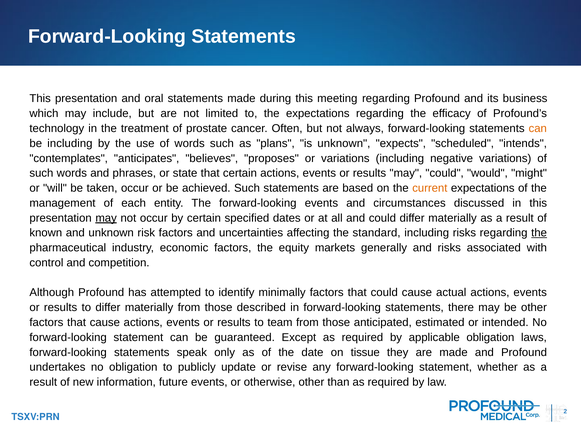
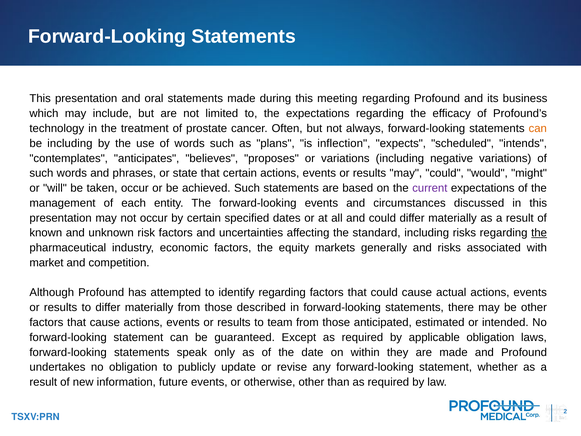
is unknown: unknown -> inflection
current colour: orange -> purple
may at (106, 218) underline: present -> none
control: control -> market
identify minimally: minimally -> regarding
tissue: tissue -> within
